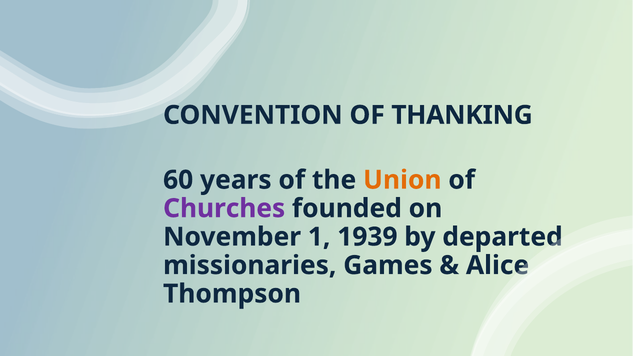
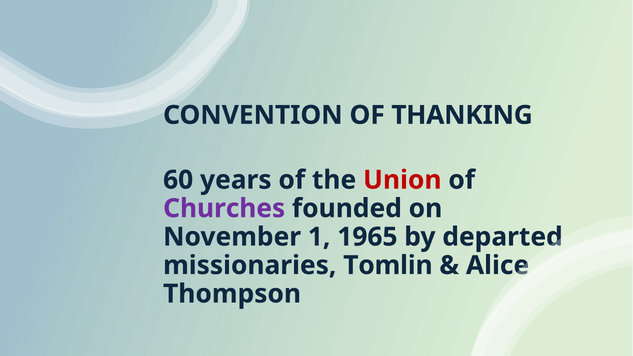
Union colour: orange -> red
1939: 1939 -> 1965
Games: Games -> Tomlin
